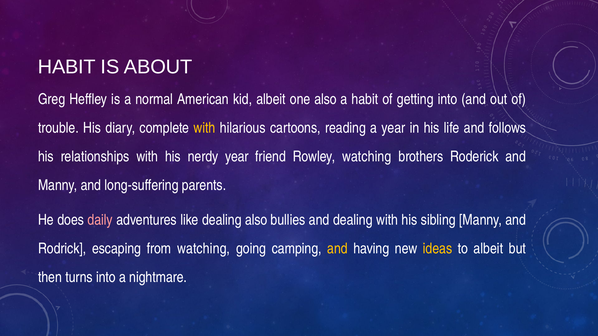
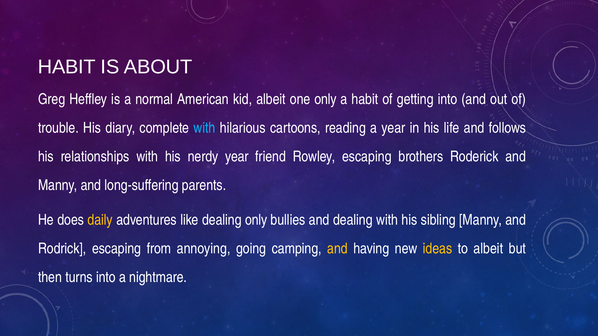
one also: also -> only
with at (205, 128) colour: yellow -> light blue
Rowley watching: watching -> escaping
daily colour: pink -> yellow
dealing also: also -> only
from watching: watching -> annoying
